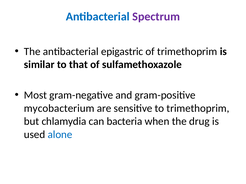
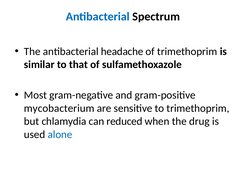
Spectrum colour: purple -> black
epigastric: epigastric -> headache
bacteria: bacteria -> reduced
